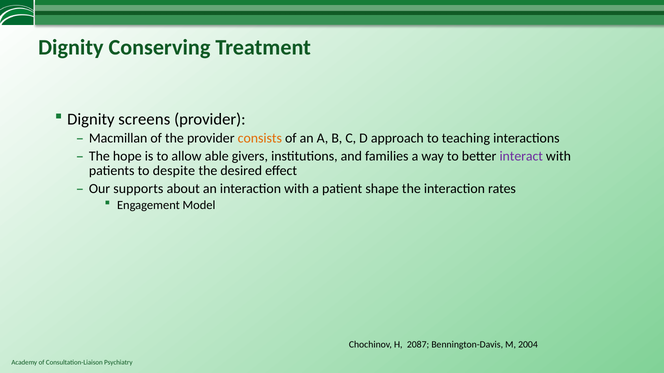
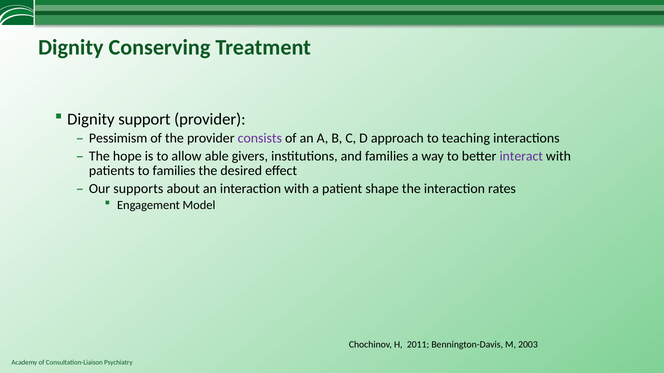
screens: screens -> support
Macmillan: Macmillan -> Pessimism
consists colour: orange -> purple
to despite: despite -> families
2087: 2087 -> 2011
2004: 2004 -> 2003
